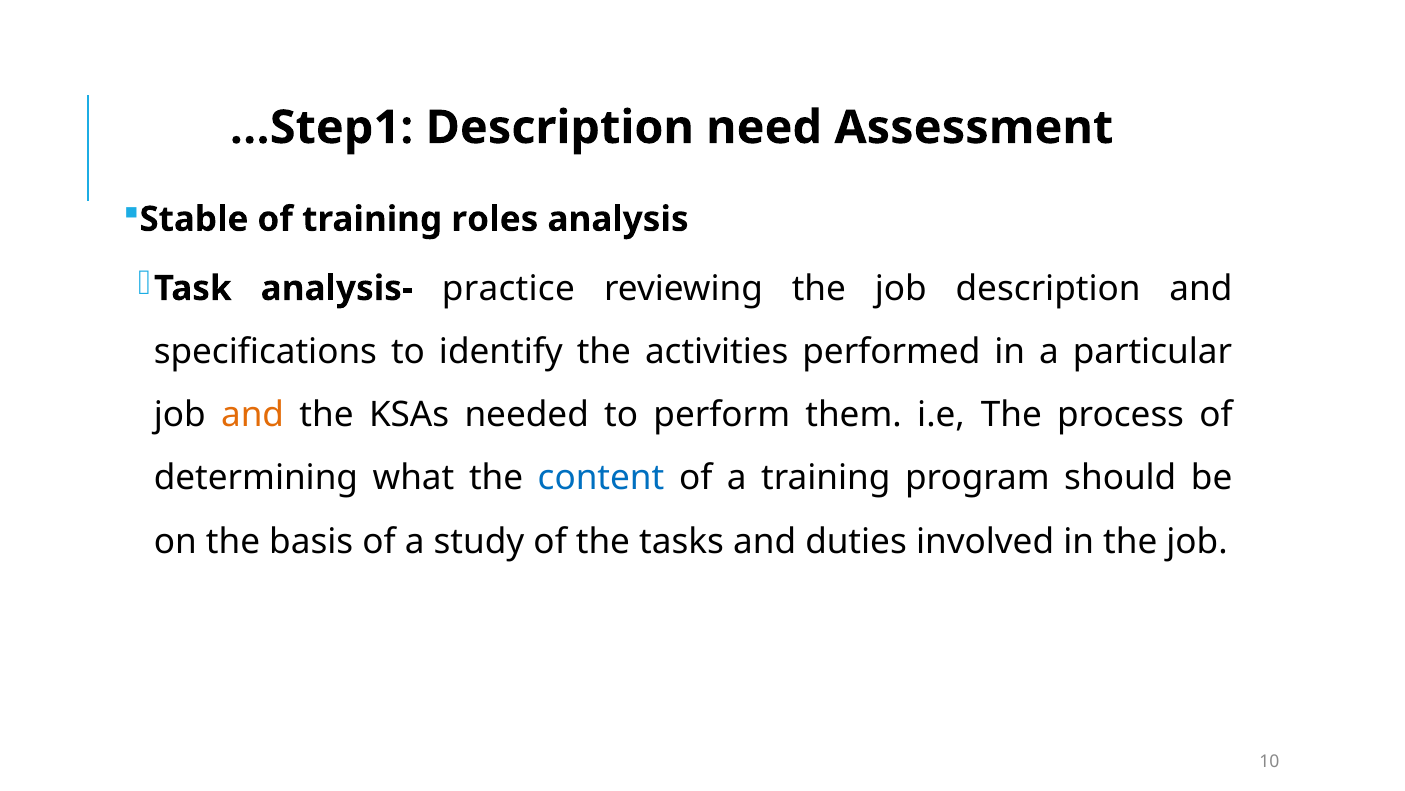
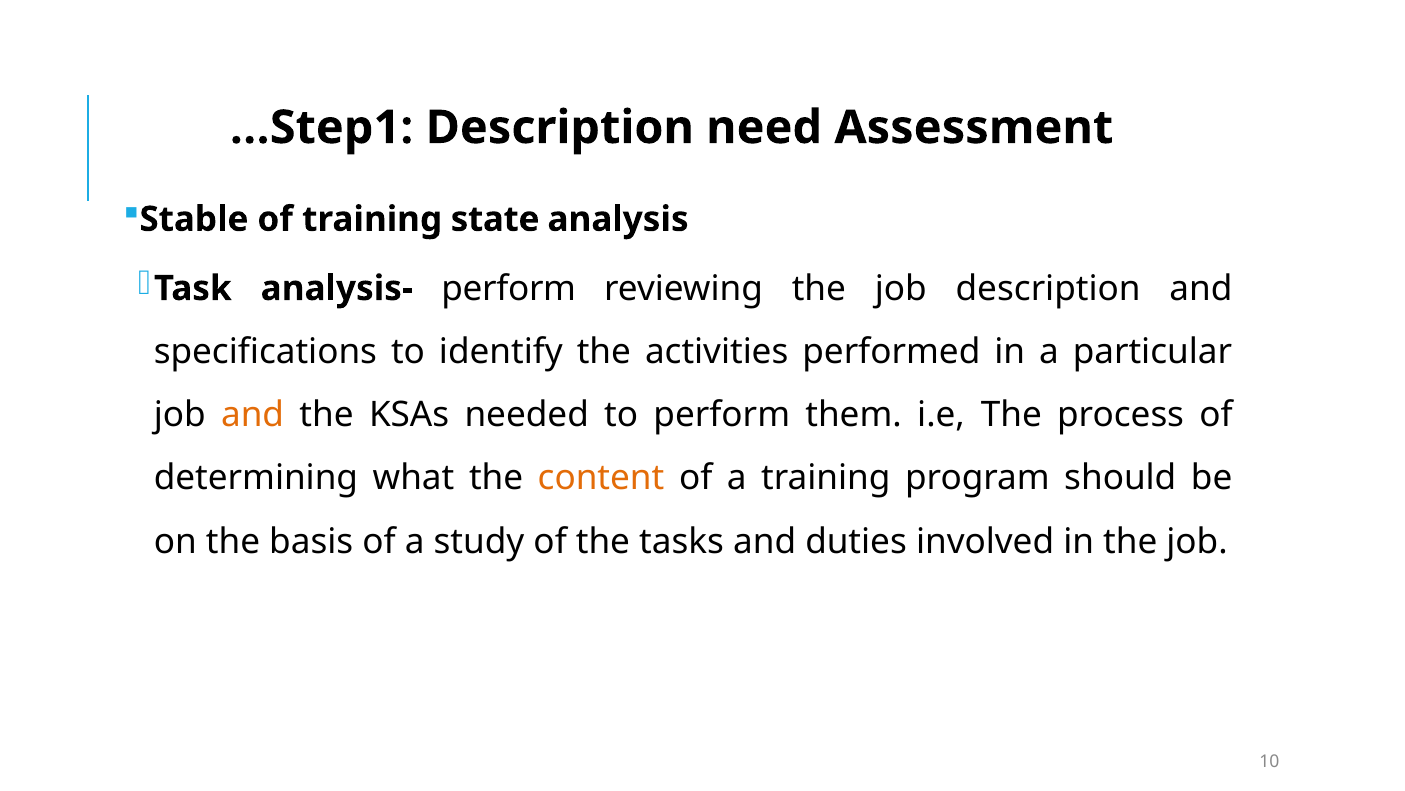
roles: roles -> state
analysis- practice: practice -> perform
content colour: blue -> orange
